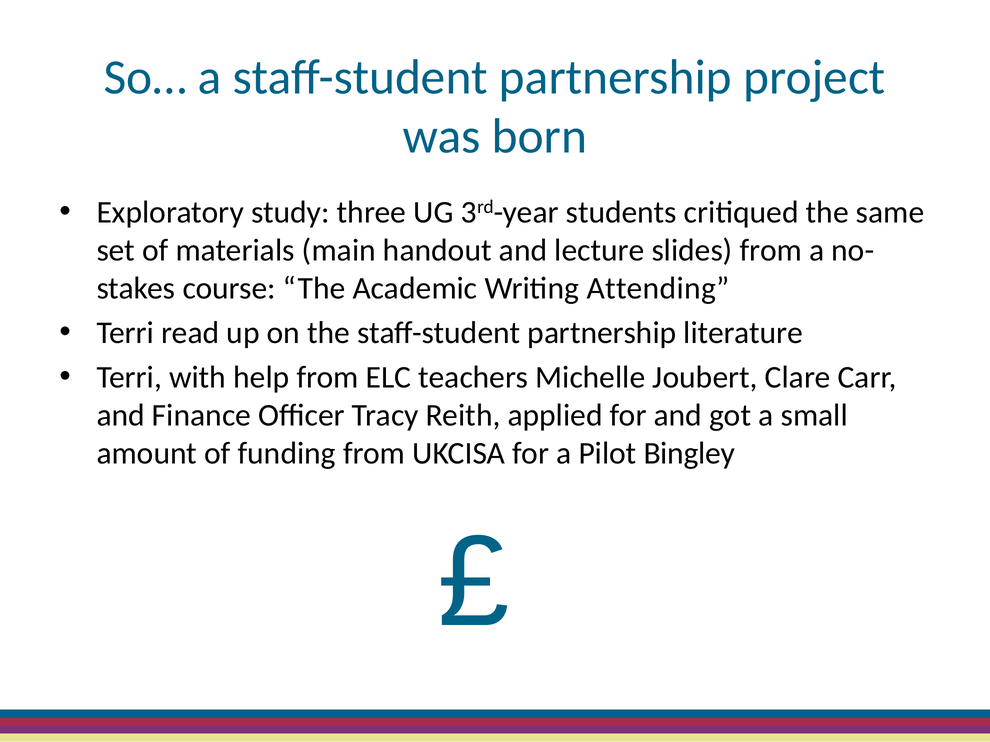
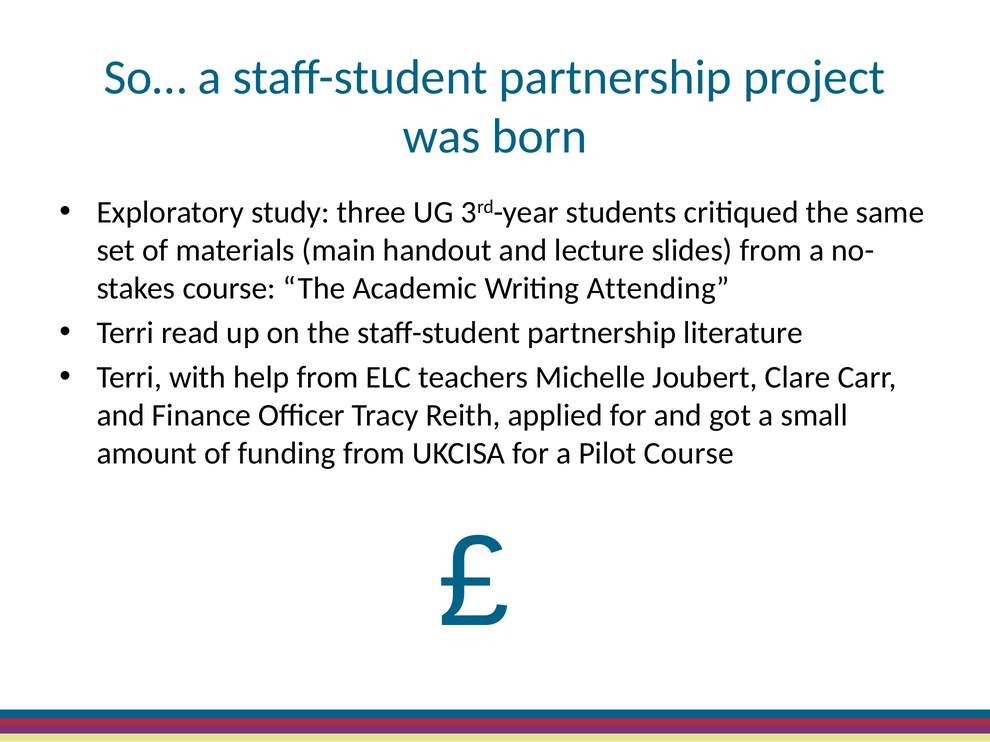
Pilot Bingley: Bingley -> Course
